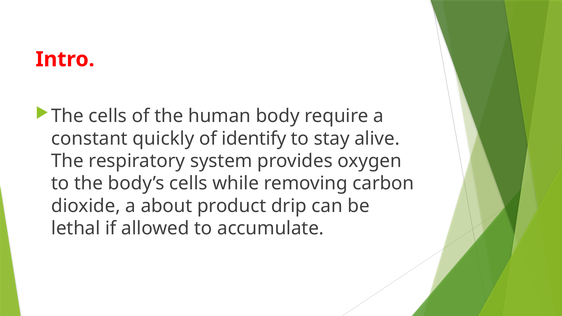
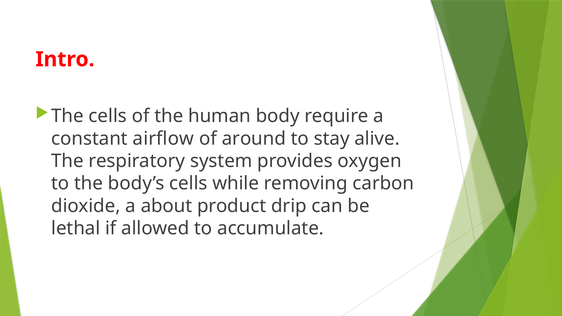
quickly: quickly -> airﬂow
identify: identify -> around
